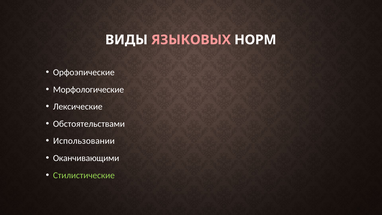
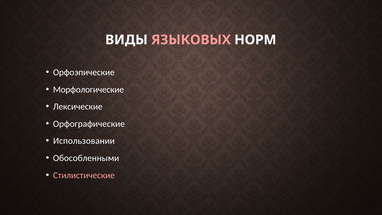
Обстоятельствами: Обстоятельствами -> Орфографические
Оканчивающими: Оканчивающими -> Обособленными
Стилистические colour: light green -> pink
